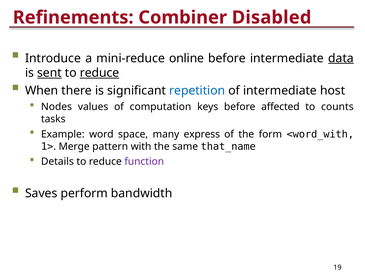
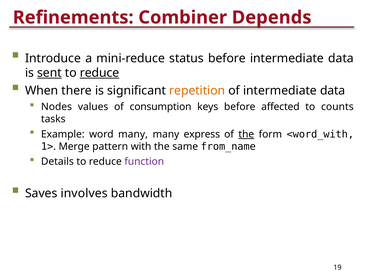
Disabled: Disabled -> Depends
online: online -> status
data at (341, 58) underline: present -> none
repetition colour: blue -> orange
of intermediate host: host -> data
computation: computation -> consumption
word space: space -> many
the at (246, 134) underline: none -> present
that_name: that_name -> from_name
perform: perform -> involves
